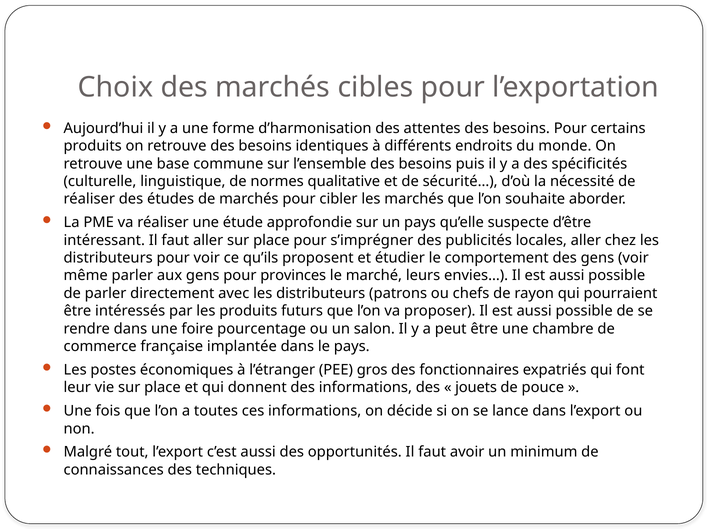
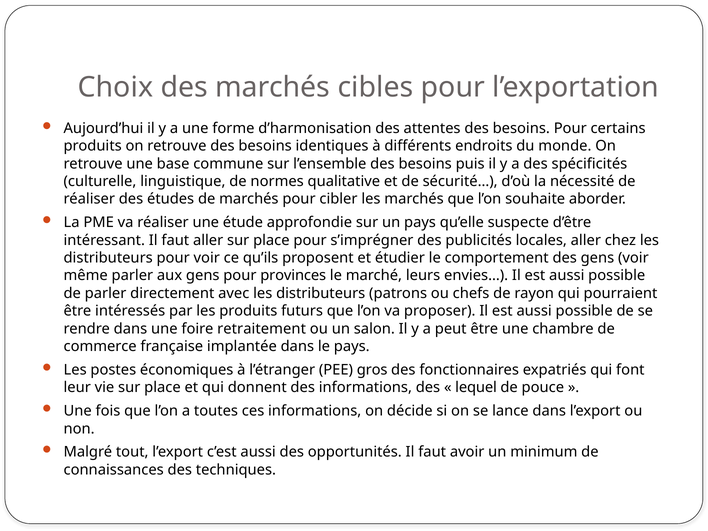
pourcentage: pourcentage -> retraitement
jouets: jouets -> lequel
